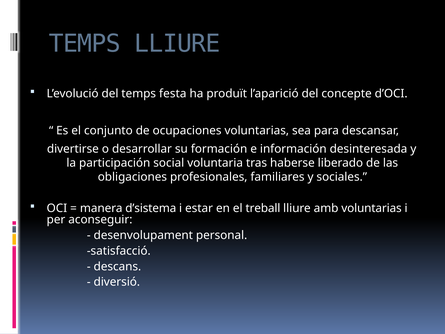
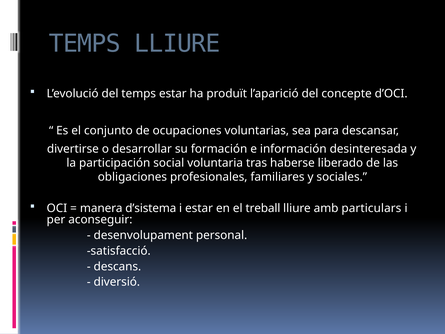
temps festa: festa -> estar
amb voluntarias: voluntarias -> particulars
